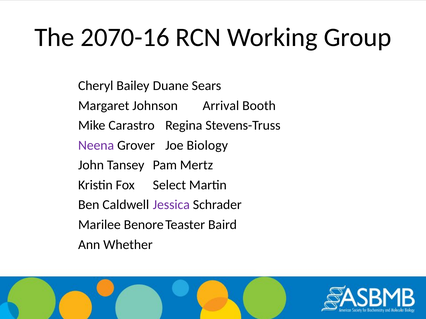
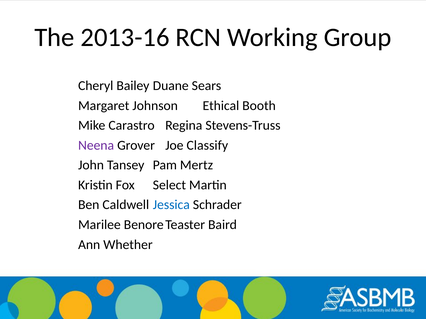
2070-16: 2070-16 -> 2013-16
Arrival: Arrival -> Ethical
Biology: Biology -> Classify
Jessica colour: purple -> blue
